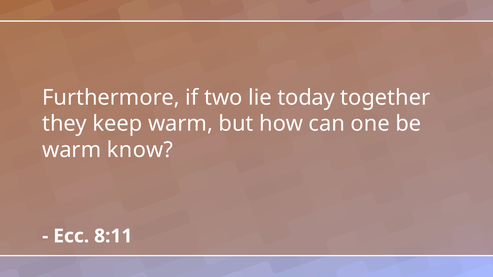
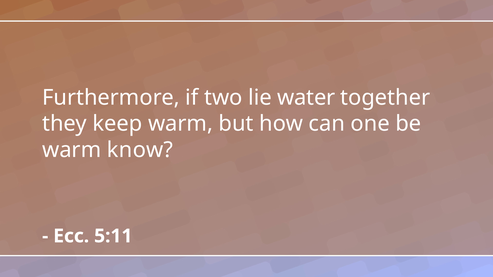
today: today -> water
8:11: 8:11 -> 5:11
